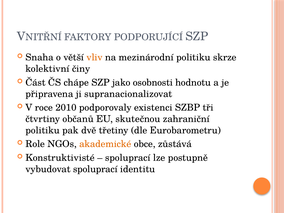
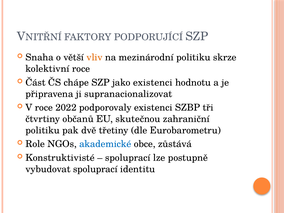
kolektivní činy: činy -> roce
jako osobnosti: osobnosti -> existenci
2010: 2010 -> 2022
akademické colour: orange -> blue
